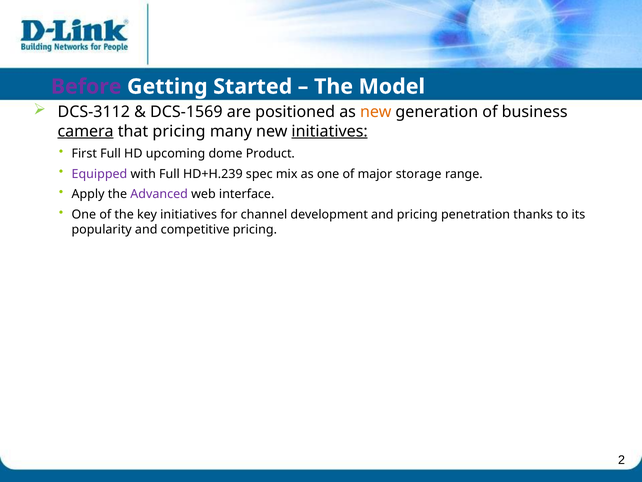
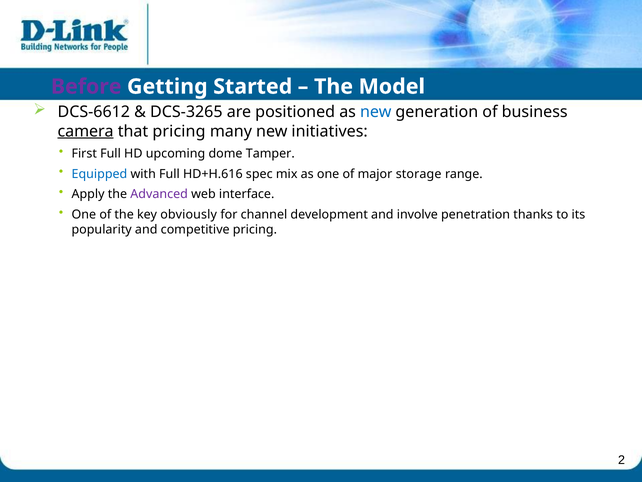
DCS-3112: DCS-3112 -> DCS-6612
DCS-1569: DCS-1569 -> DCS-3265
new at (376, 112) colour: orange -> blue
initiatives at (330, 131) underline: present -> none
Product: Product -> Tamper
Equipped colour: purple -> blue
HD+H.239: HD+H.239 -> HD+H.616
key initiatives: initiatives -> obviously
and pricing: pricing -> involve
